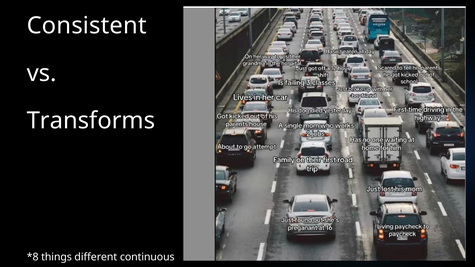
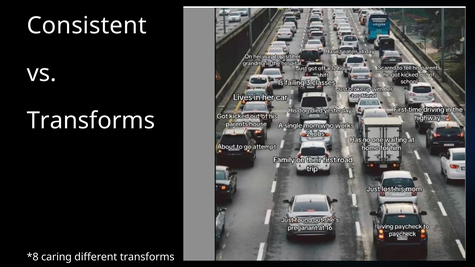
things: things -> caring
different continuous: continuous -> transforms
